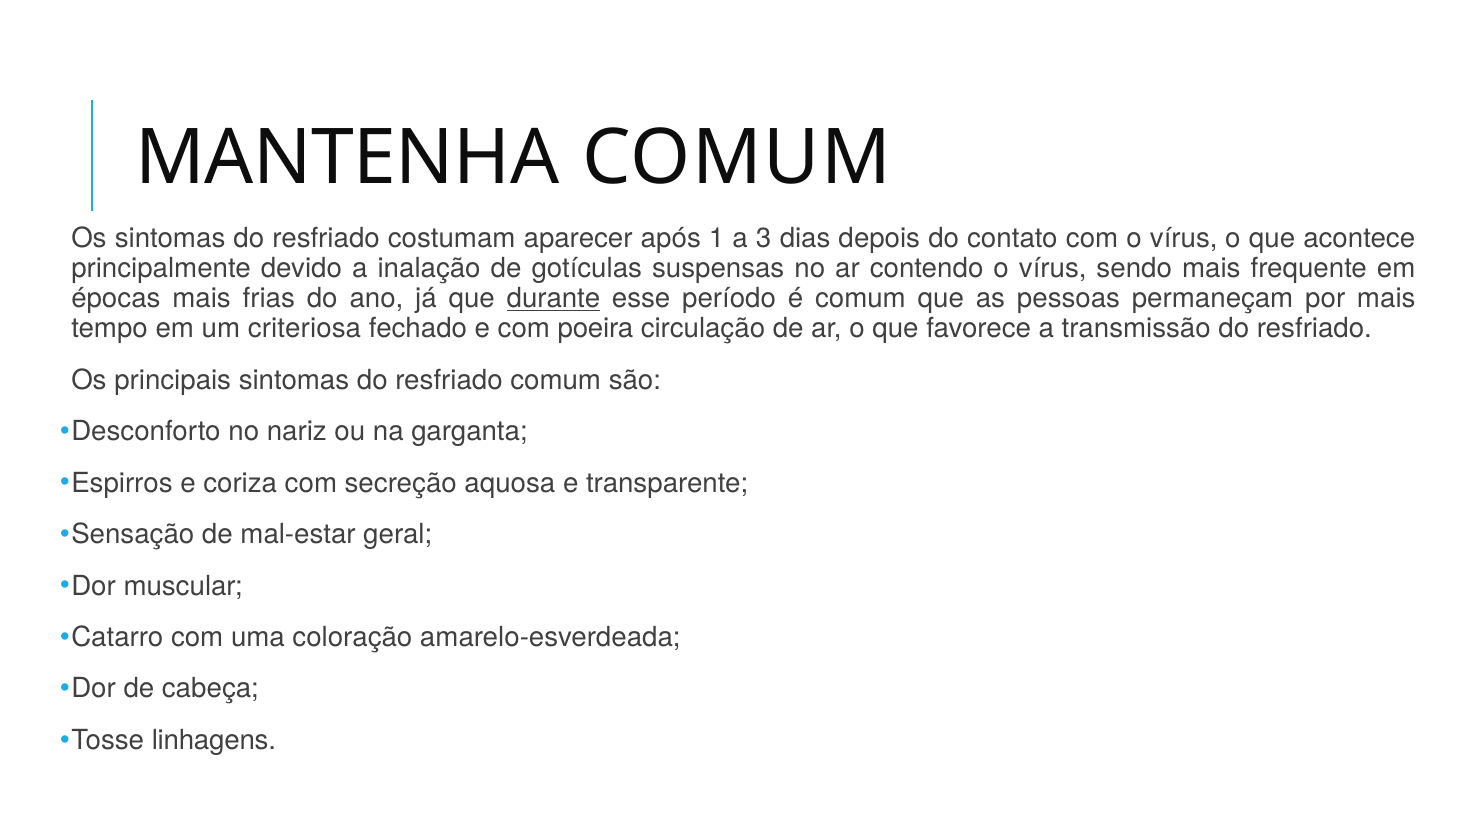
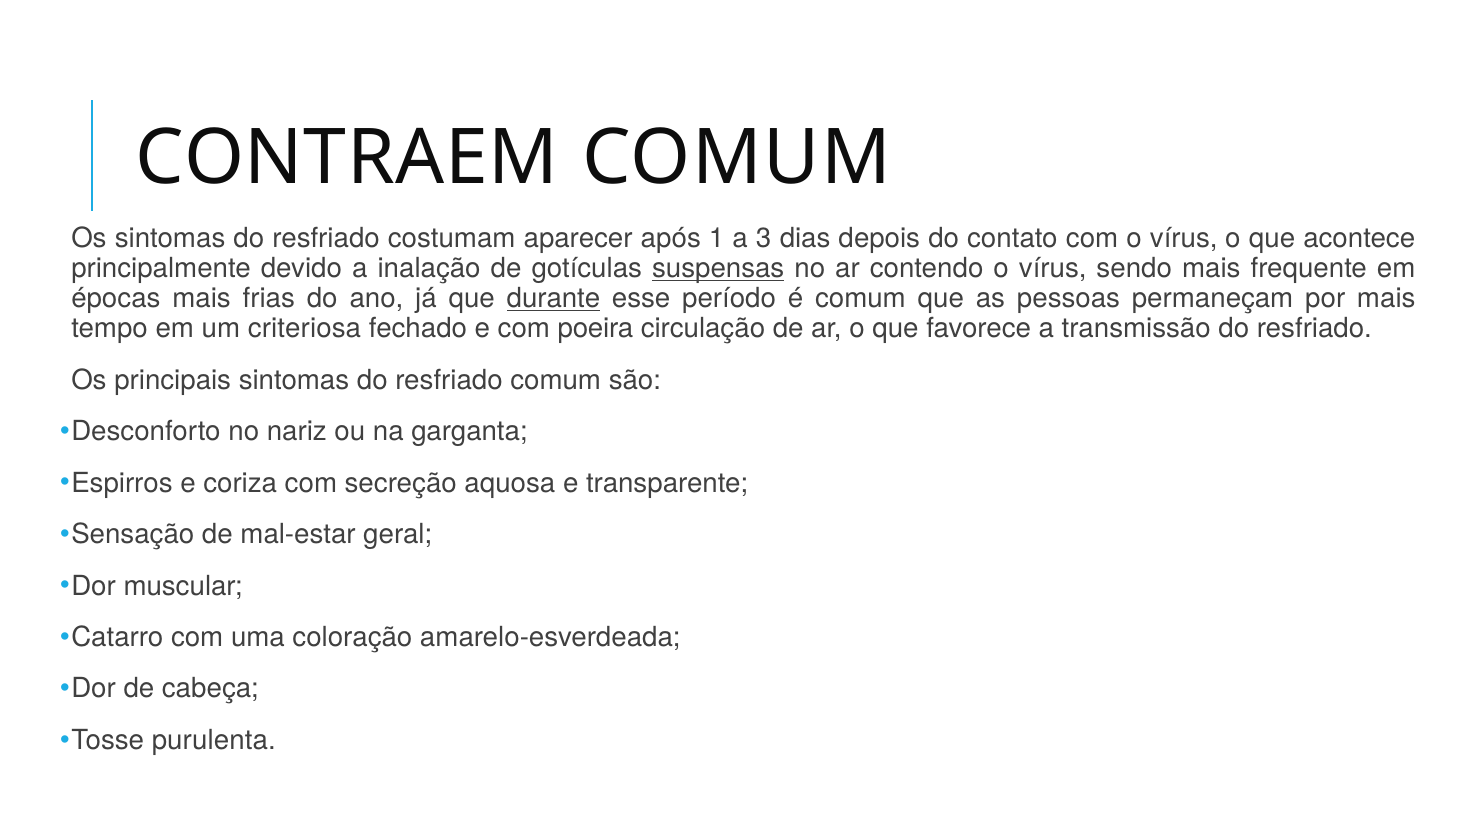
MANTENHA: MANTENHA -> CONTRAEM
suspensas underline: none -> present
linhagens: linhagens -> purulenta
